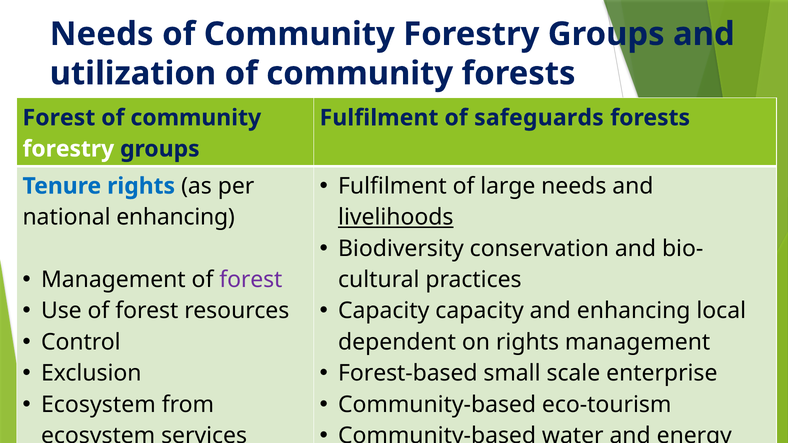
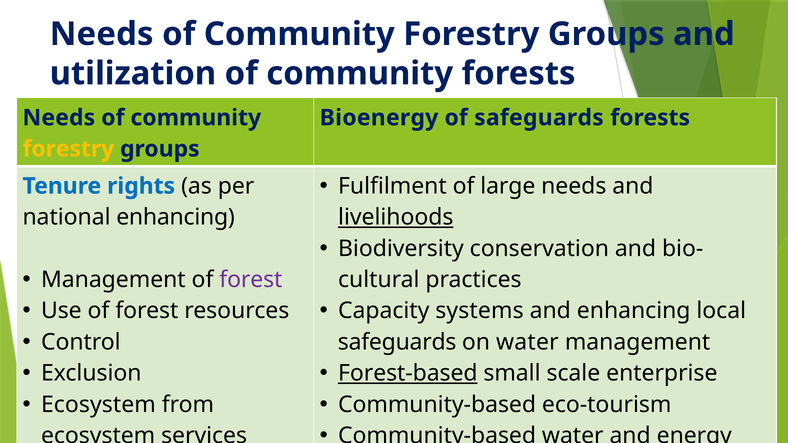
Forest at (59, 118): Forest -> Needs
Fulfilment at (379, 118): Fulfilment -> Bioenergy
forestry at (68, 149) colour: white -> yellow
Capacity capacity: capacity -> systems
dependent at (397, 342): dependent -> safeguards
on rights: rights -> water
Forest-based underline: none -> present
